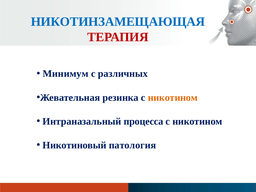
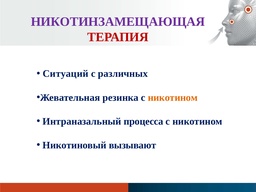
НИКОТИНЗАМЕЩАЮЩАЯ colour: blue -> purple
Минимум: Минимум -> Ситуаций
патология: патология -> вызывают
